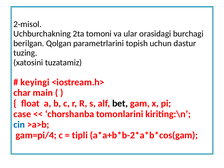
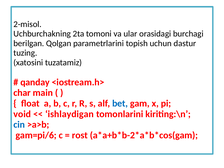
keyingi: keyingi -> qanday
bet colour: black -> blue
case: case -> void
chorshanba: chorshanba -> ishlaydigan
gam=pi/4: gam=pi/4 -> gam=pi/6
tipli: tipli -> rost
